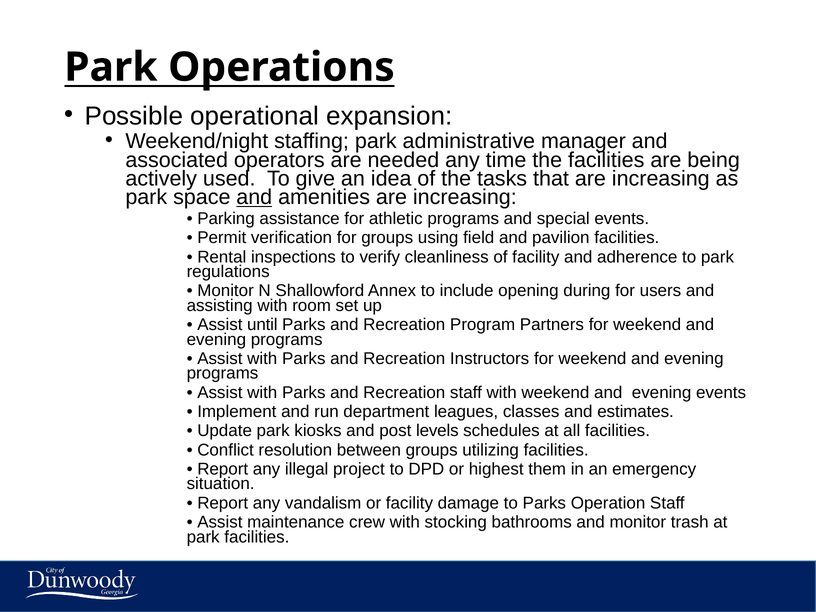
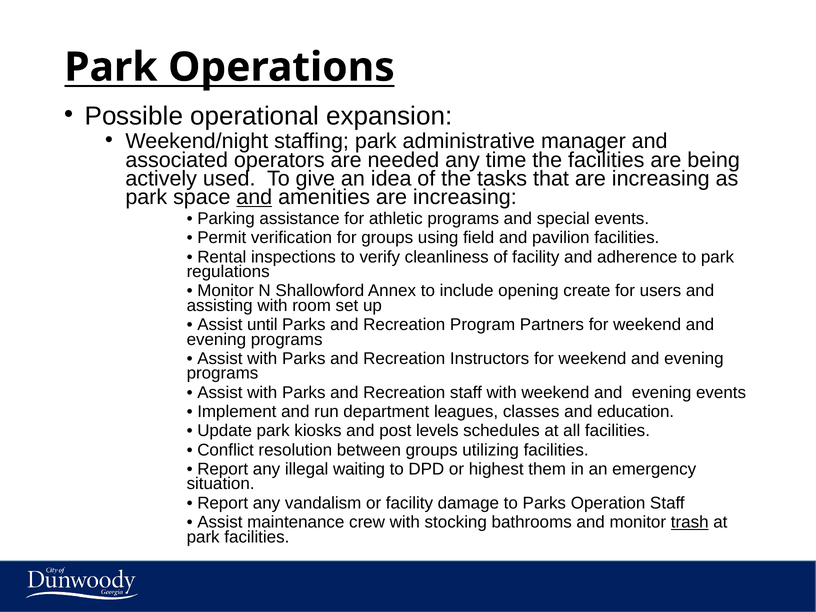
during: during -> create
estimates: estimates -> education
project: project -> waiting
trash underline: none -> present
